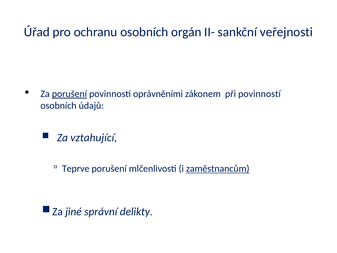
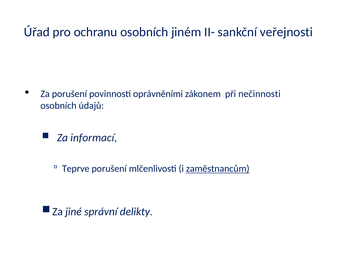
orgán: orgán -> jiném
porušení at (69, 94) underline: present -> none
při povinností: povinností -> nečinnosti
vztahující: vztahující -> informací
